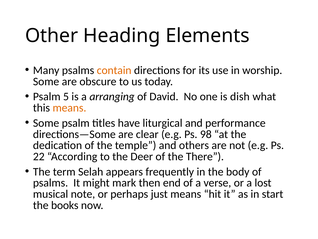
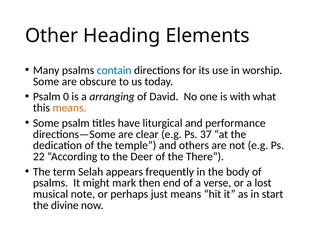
contain colour: orange -> blue
5: 5 -> 0
dish: dish -> with
98: 98 -> 37
books: books -> divine
